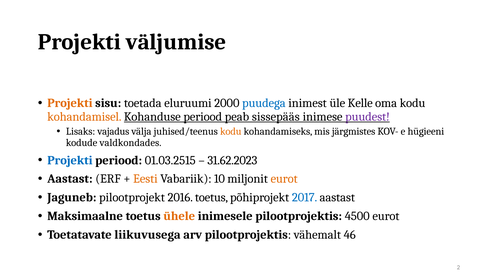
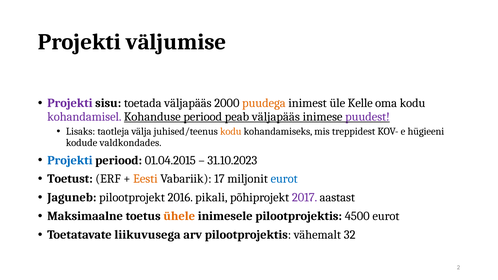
Projekti at (70, 103) colour: orange -> purple
toetada eluruumi: eluruumi -> väljapääs
puudega colour: blue -> orange
kohandamisel colour: orange -> purple
peab sissepääs: sissepääs -> väljapääs
vajadus: vajadus -> taotleja
järgmistes: järgmistes -> treppidest
01.03.2515: 01.03.2515 -> 01.04.2015
31.62.2023: 31.62.2023 -> 31.10.2023
Aastast at (70, 179): Aastast -> Toetust
10: 10 -> 17
eurot at (284, 179) colour: orange -> blue
2016 toetus: toetus -> pikali
2017 colour: blue -> purple
46: 46 -> 32
